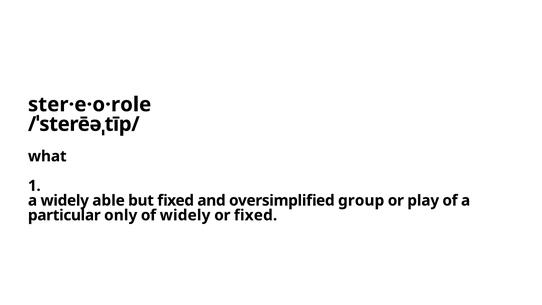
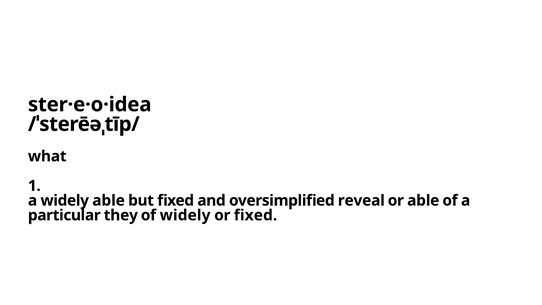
ster·e·o·role: ster·e·o·role -> ster·e·o·idea
group: group -> reveal
or play: play -> able
only: only -> they
